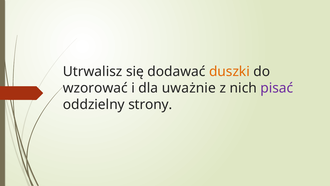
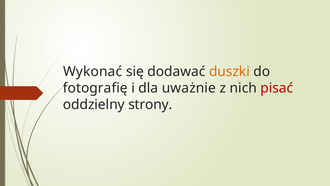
Utrwalisz: Utrwalisz -> Wykonać
wzorować: wzorować -> fotografię
pisać colour: purple -> red
